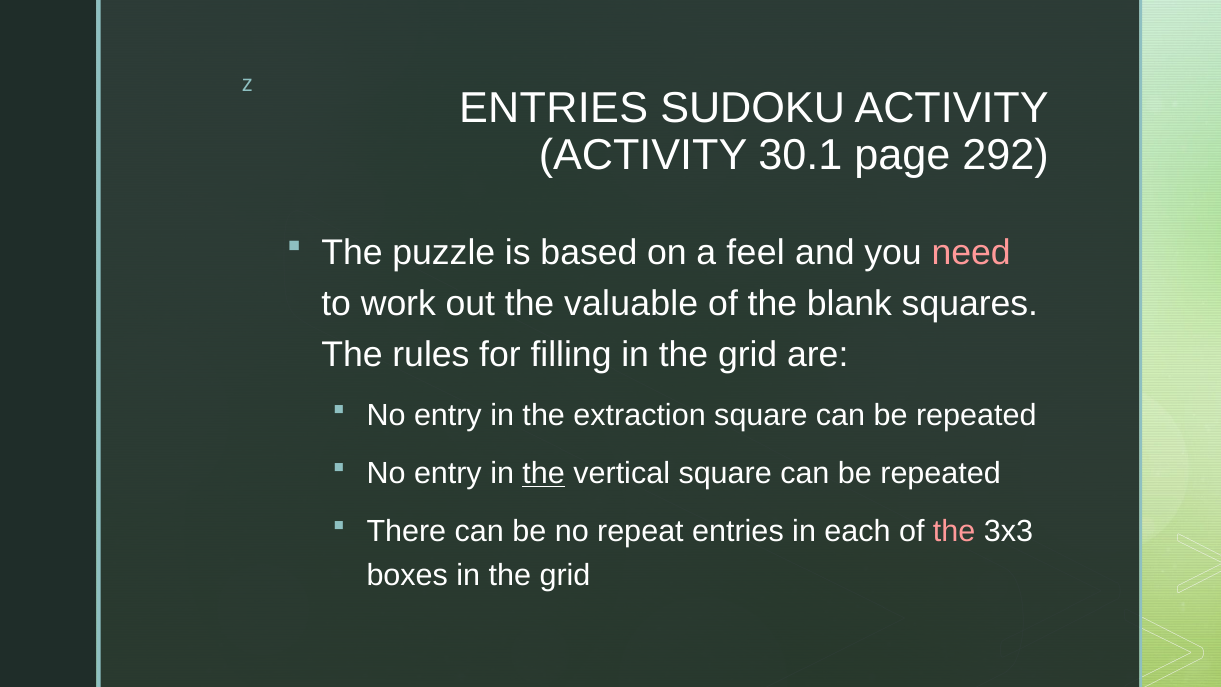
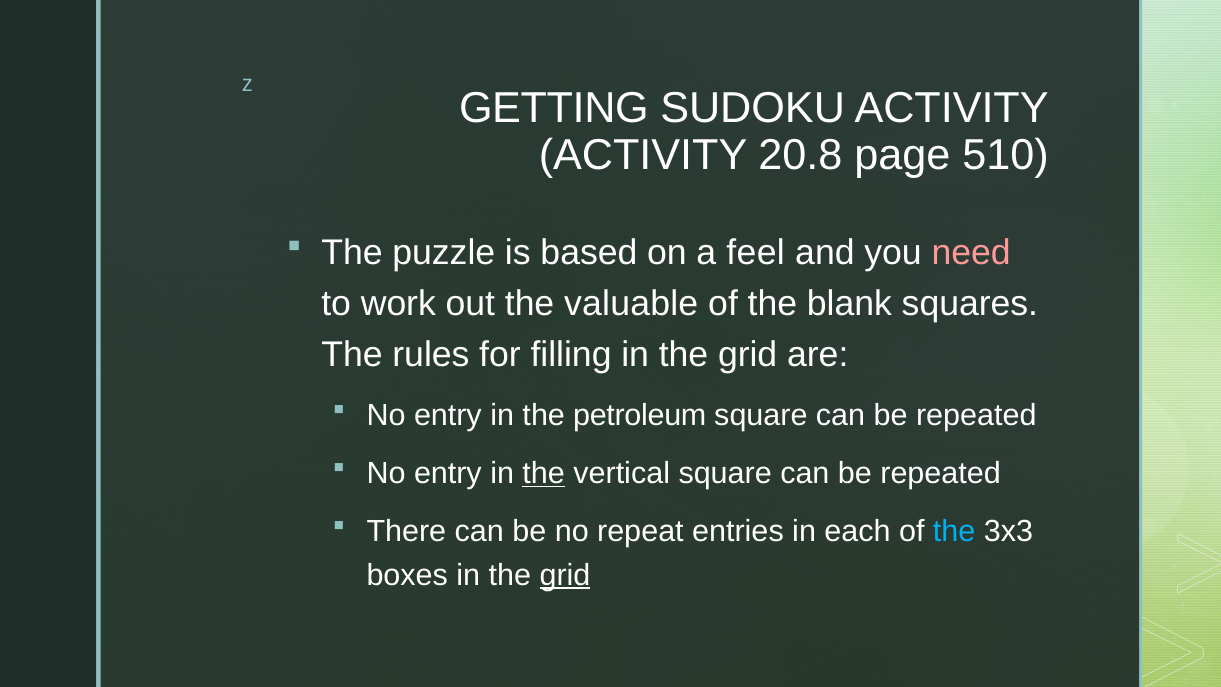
ENTRIES at (554, 109): ENTRIES -> GETTING
30.1: 30.1 -> 20.8
292: 292 -> 510
extraction: extraction -> petroleum
the at (954, 531) colour: pink -> light blue
grid at (565, 575) underline: none -> present
